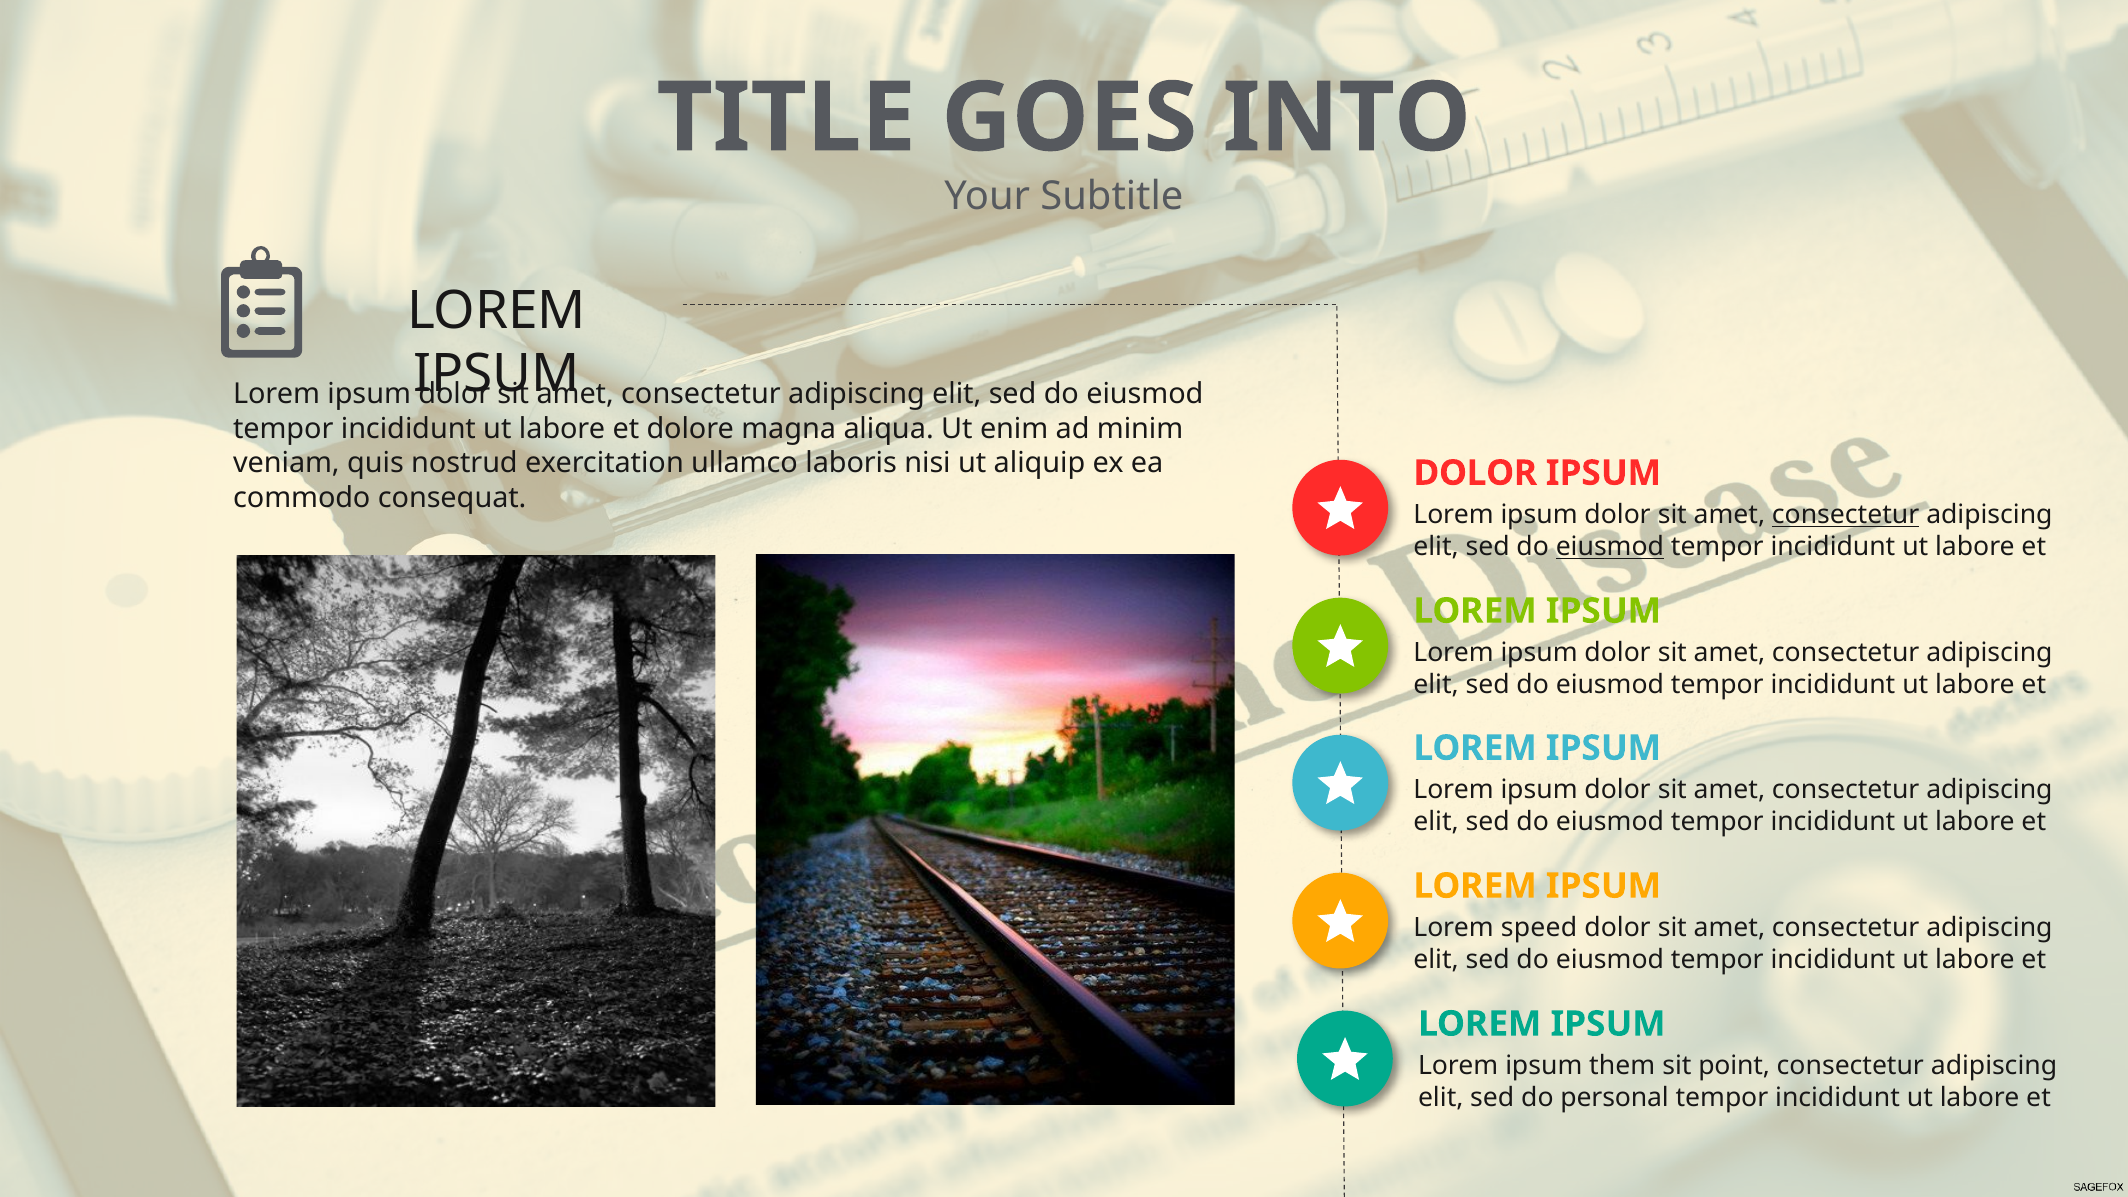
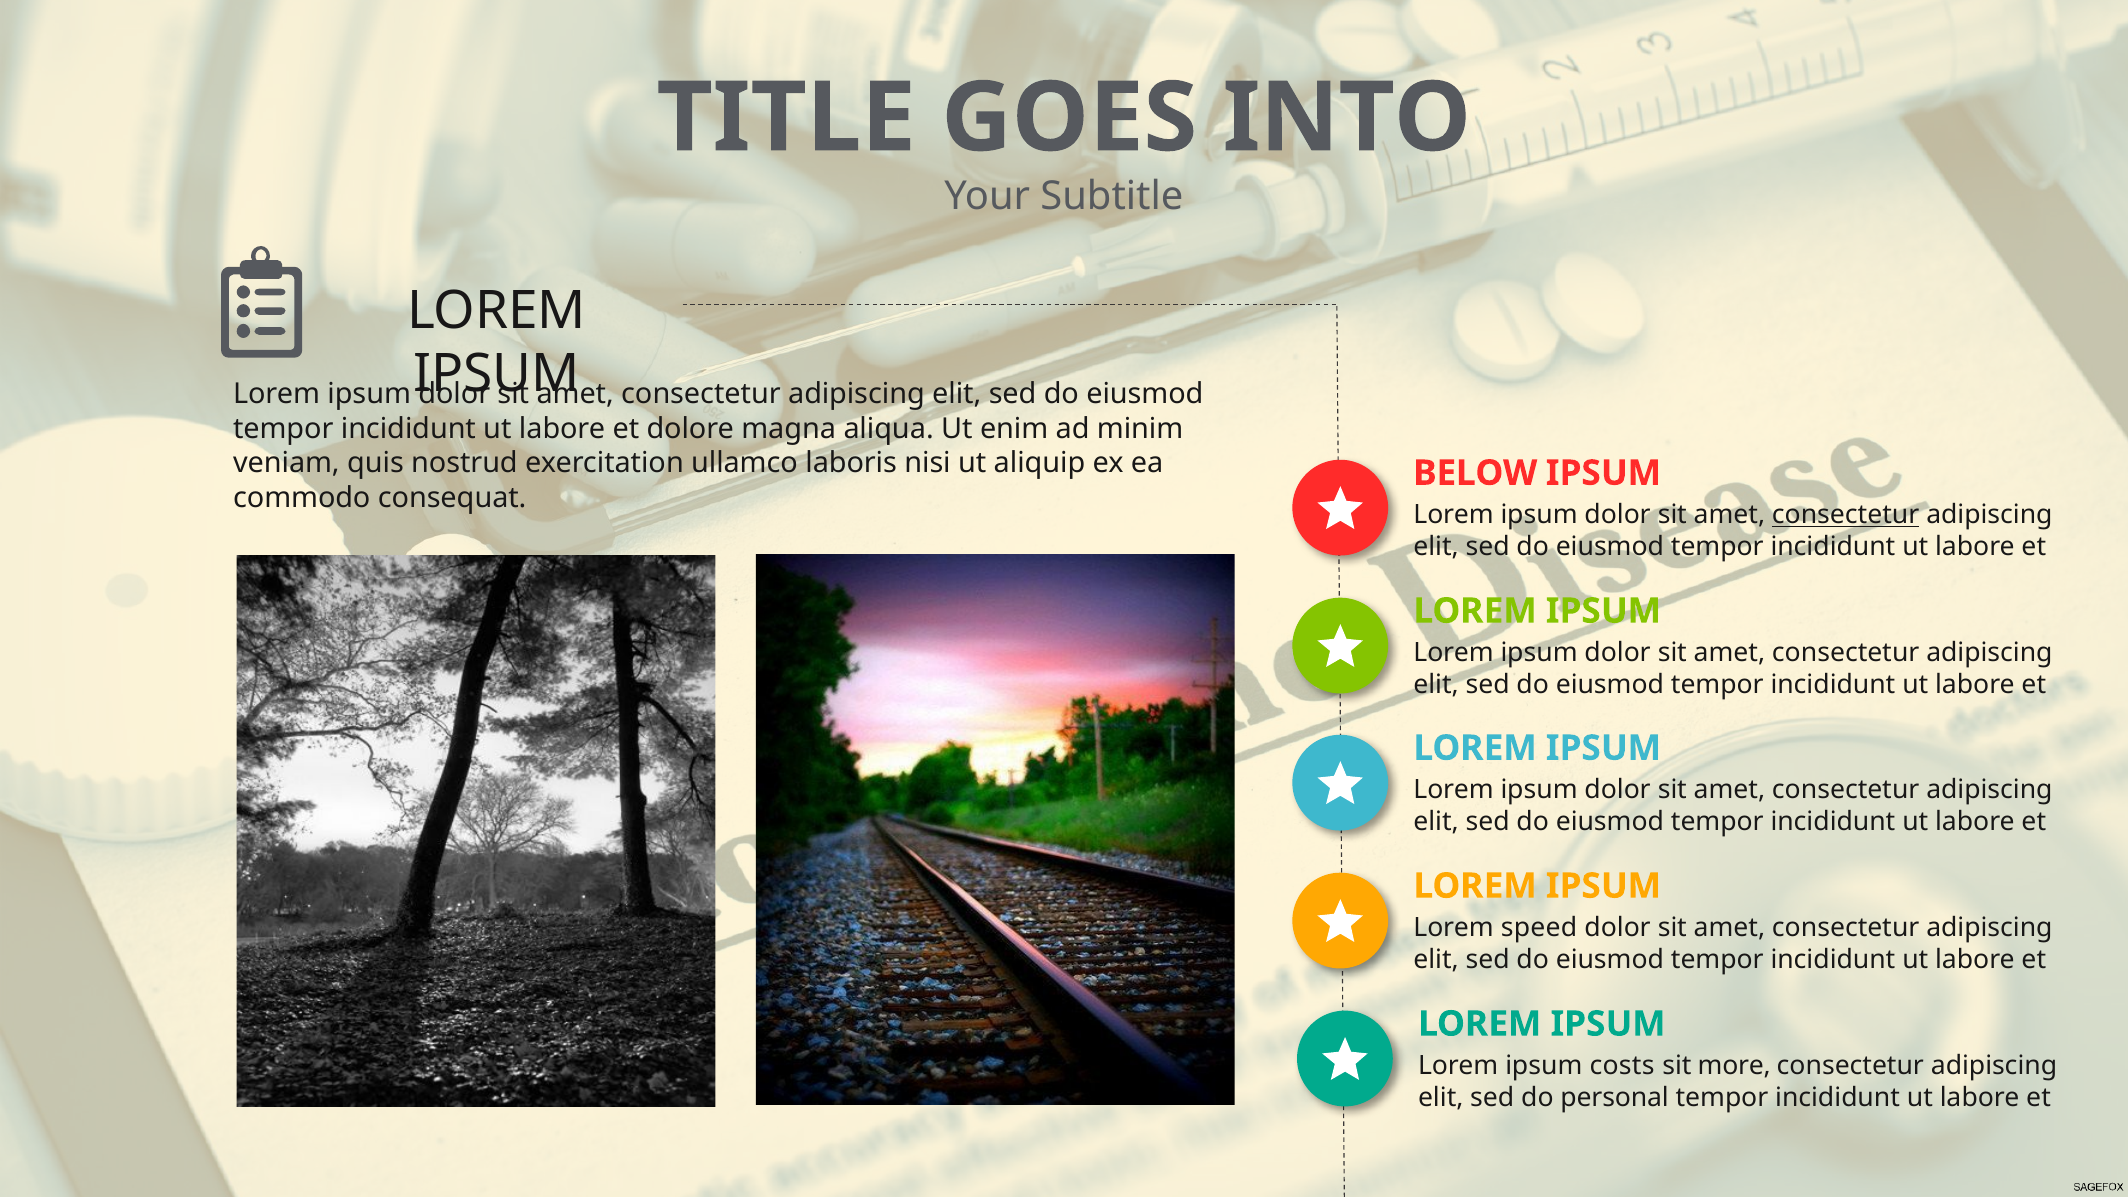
DOLOR at (1475, 473): DOLOR -> BELOW
eiusmod at (1610, 547) underline: present -> none
them: them -> costs
point: point -> more
